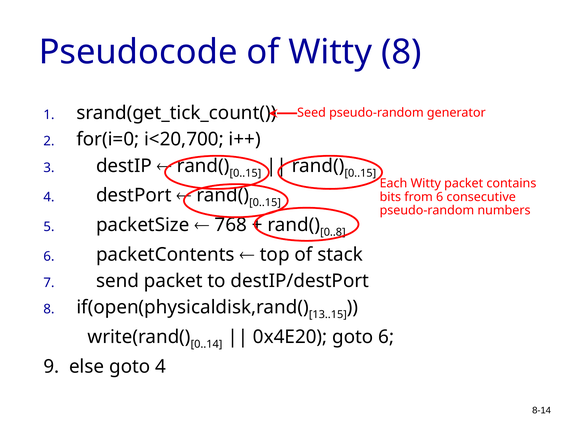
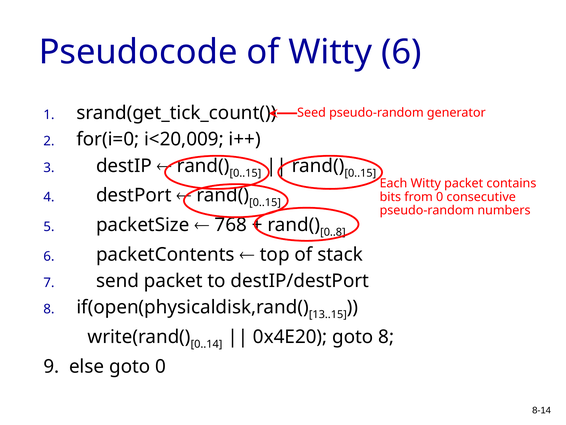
Witty 8: 8 -> 6
i<20,700: i<20,700 -> i<20,009
from 6: 6 -> 0
goto 6: 6 -> 8
goto 4: 4 -> 0
